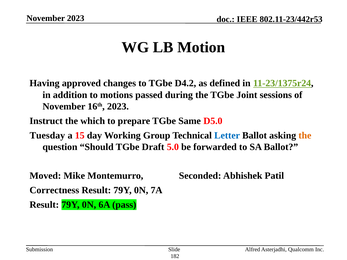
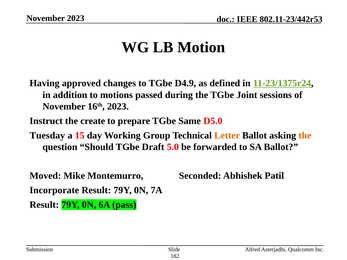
D4.2: D4.2 -> D4.9
which: which -> create
Letter colour: blue -> orange
Correctness: Correctness -> Incorporate
